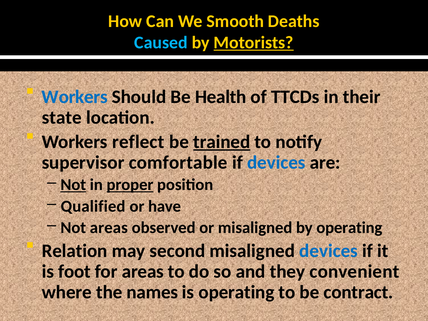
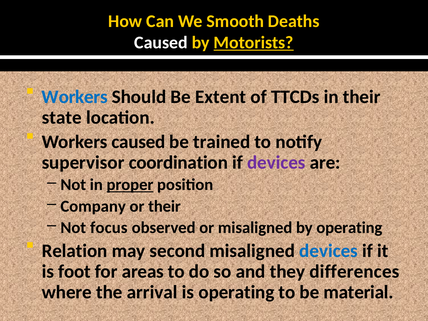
Caused at (161, 43) colour: light blue -> white
Health: Health -> Extent
Workers reflect: reflect -> caused
trained underline: present -> none
comfortable: comfortable -> coordination
devices at (276, 162) colour: blue -> purple
Not at (73, 185) underline: present -> none
Qualified: Qualified -> Company
or have: have -> their
Not areas: areas -> focus
convenient: convenient -> differences
names: names -> arrival
contract: contract -> material
